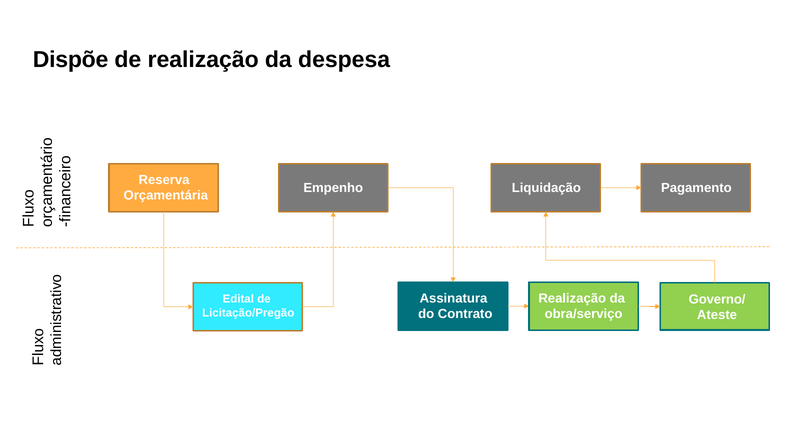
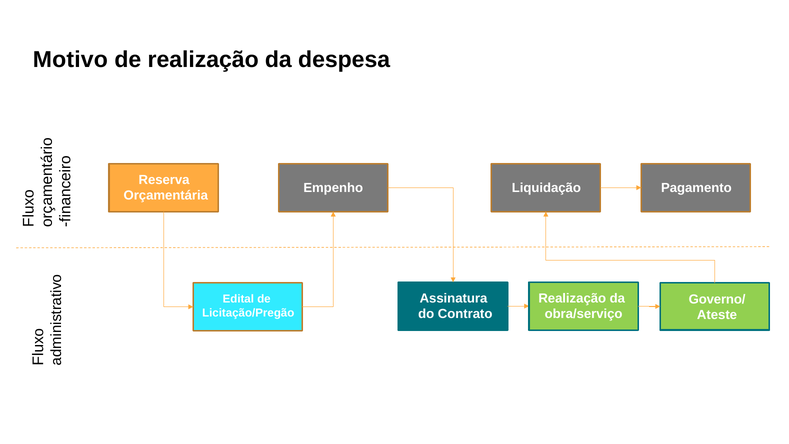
Dispõe: Dispõe -> Motivo
